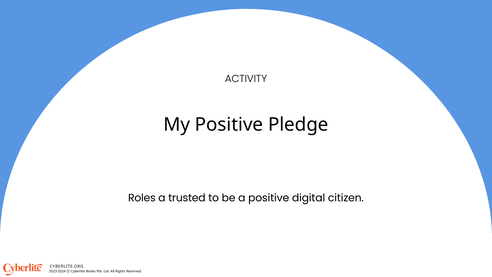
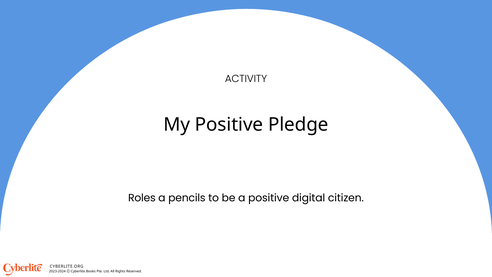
trusted: trusted -> pencils
